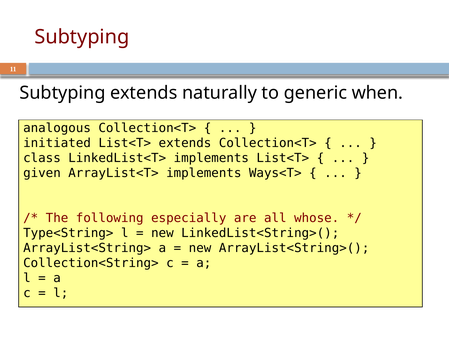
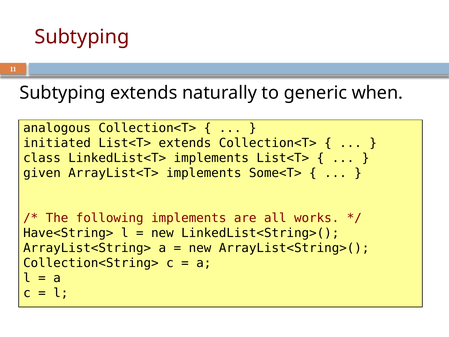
Ways<T>: Ways<T> -> Some<T>
following especially: especially -> implements
whose: whose -> works
Type<String>: Type<String> -> Have<String>
